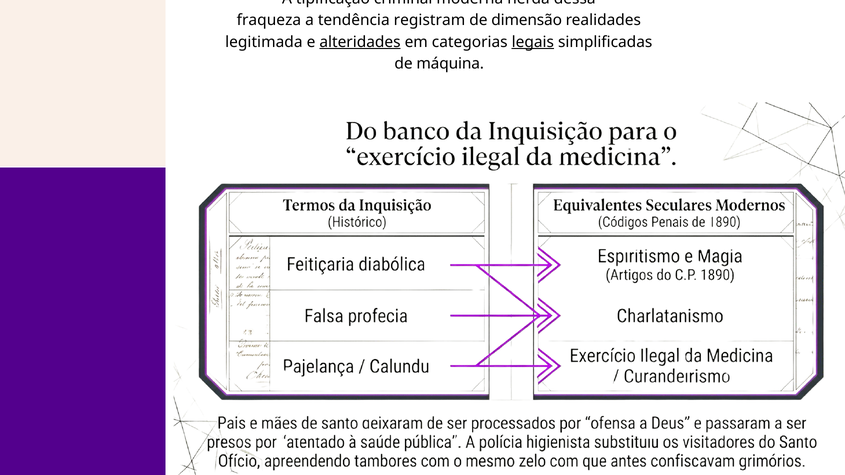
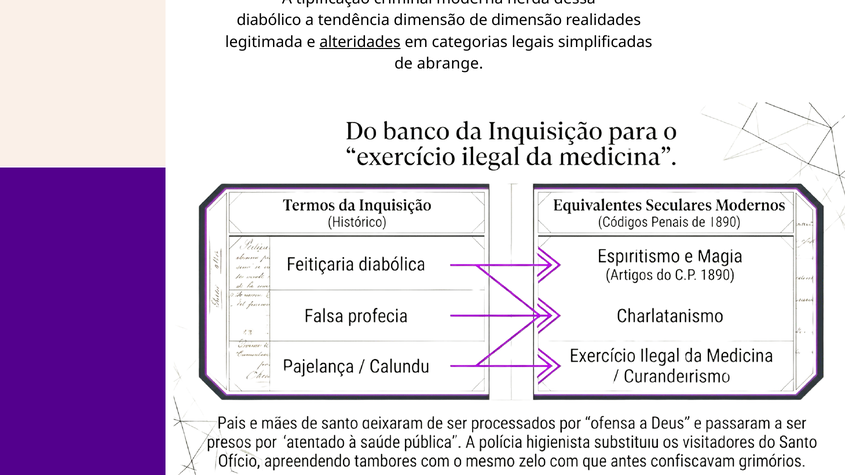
fraqueza: fraqueza -> diabólico
tendência registram: registram -> dimensão
legais underline: present -> none
máquina: máquina -> abrange
